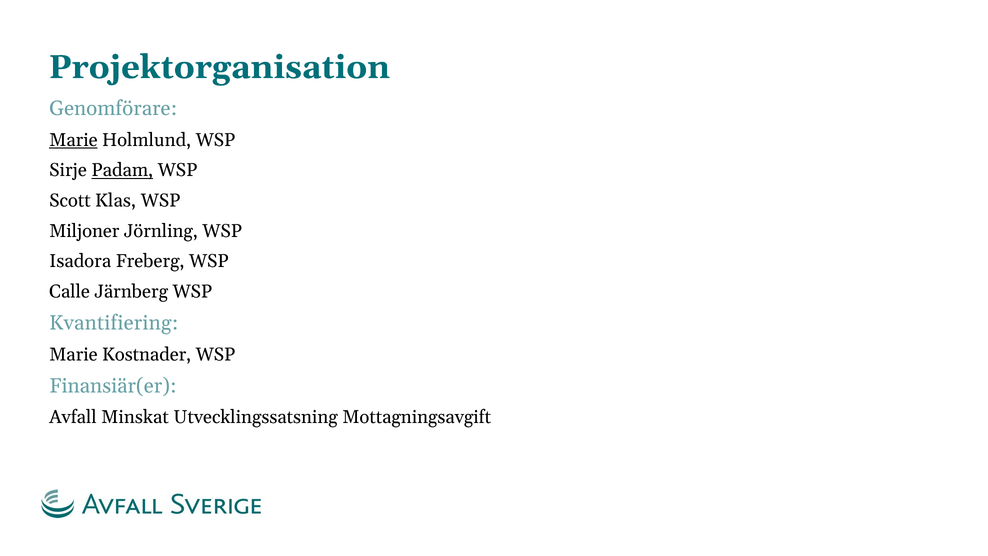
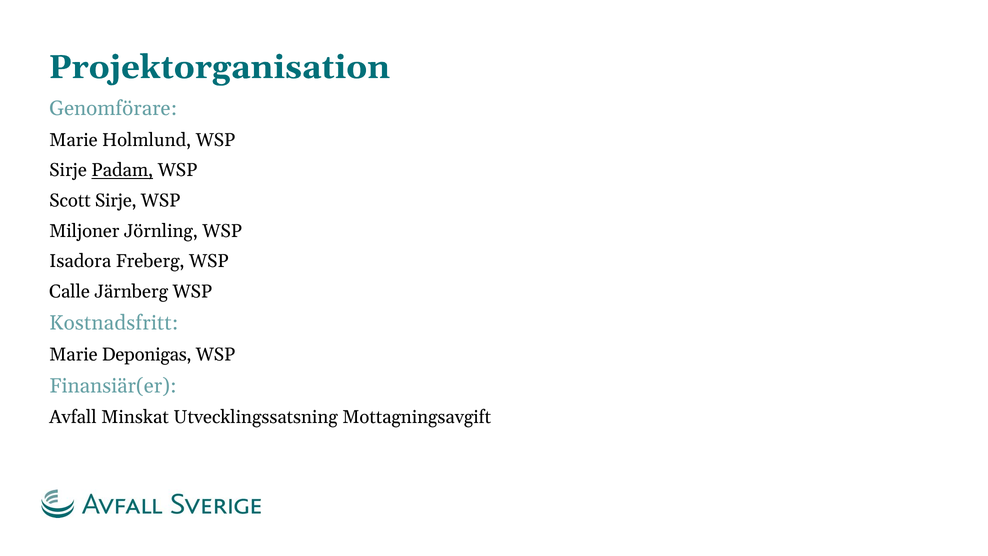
Marie at (73, 140) underline: present -> none
Scott Klas: Klas -> Sirje
Kvantifiering: Kvantifiering -> Kostnadsfritt
Kostnader: Kostnader -> Deponigas
